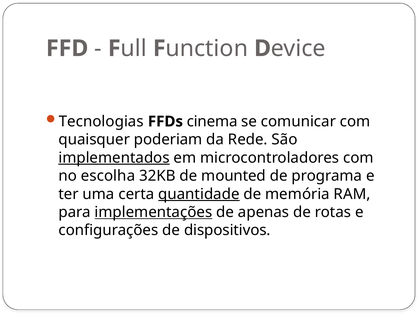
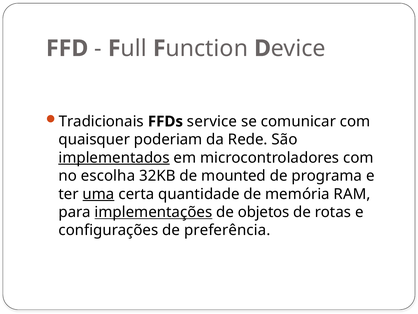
Tecnologias: Tecnologias -> Tradicionais
cinema: cinema -> service
uma underline: none -> present
quantidade underline: present -> none
apenas: apenas -> objetos
dispositivos: dispositivos -> preferência
